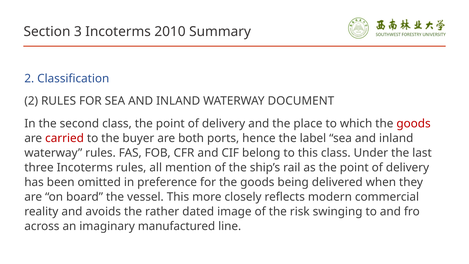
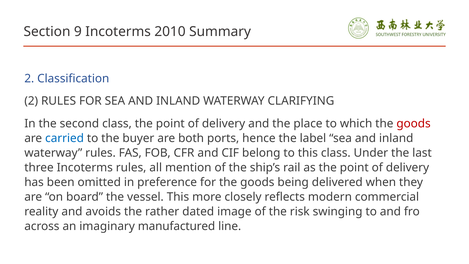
3: 3 -> 9
DOCUMENT: DOCUMENT -> CLARIFYING
carried colour: red -> blue
